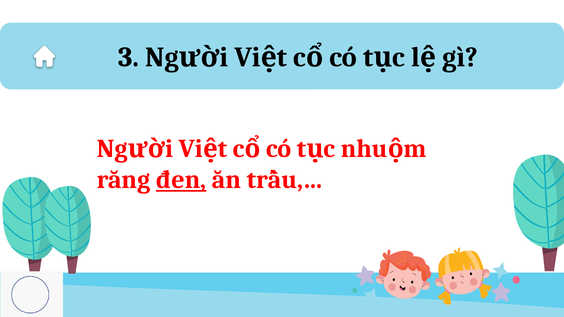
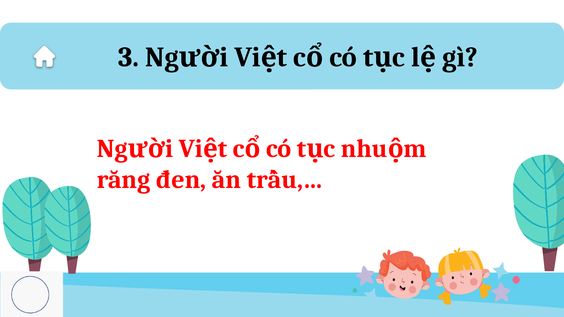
đen underline: present -> none
